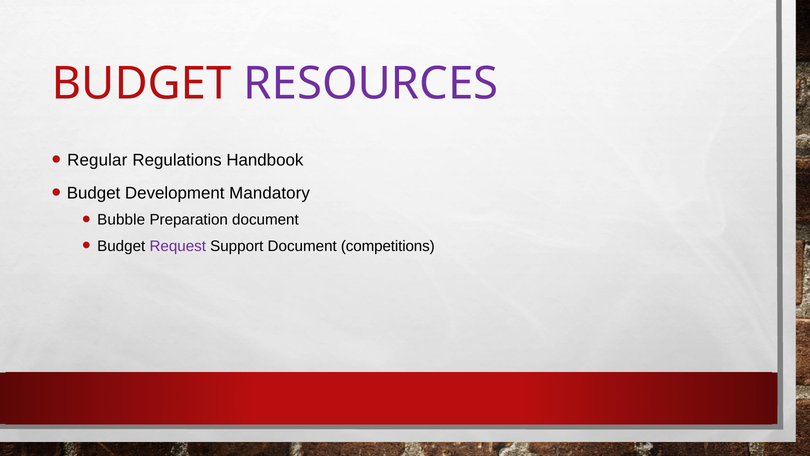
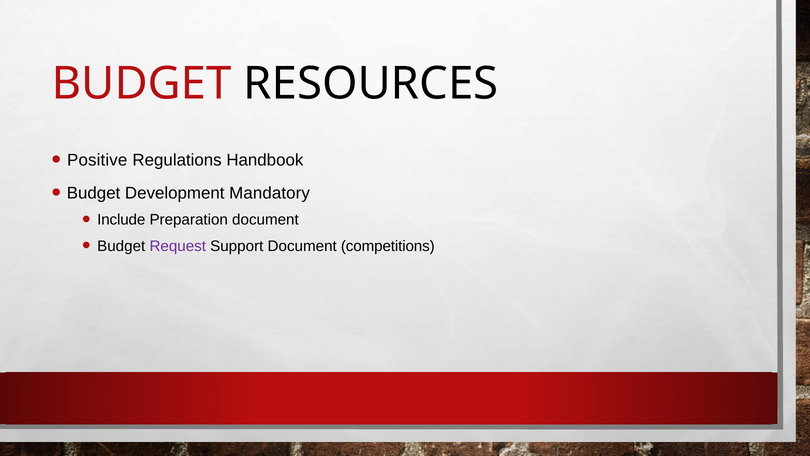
RESOURCES colour: purple -> black
Regular: Regular -> Positive
Bubble: Bubble -> Include
